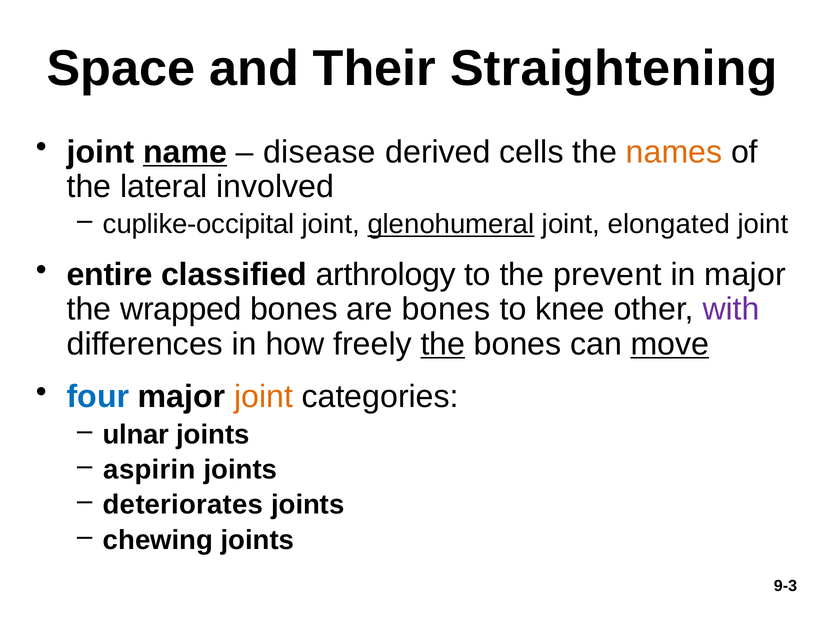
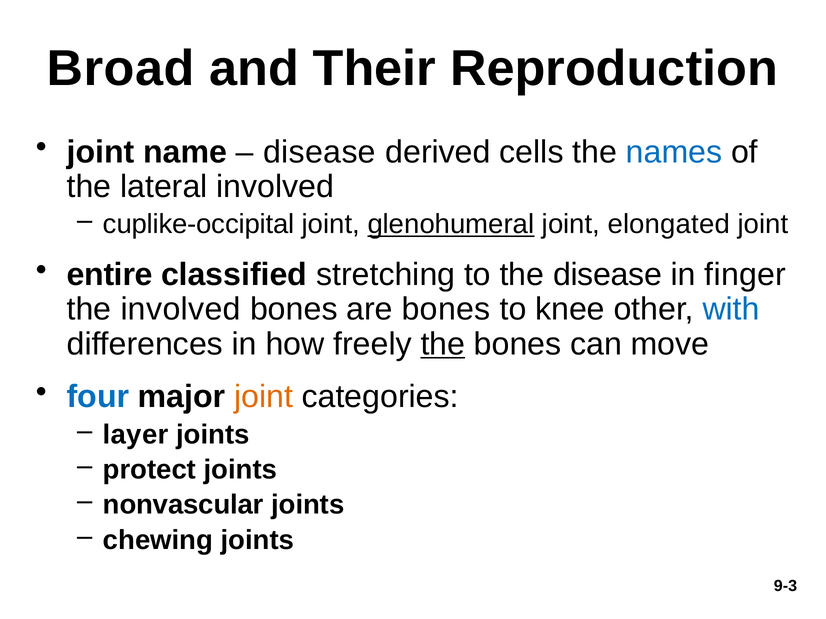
Space: Space -> Broad
Straightening: Straightening -> Reproduction
name underline: present -> none
names colour: orange -> blue
arthrology: arthrology -> stretching
the prevent: prevent -> disease
in major: major -> finger
the wrapped: wrapped -> involved
with colour: purple -> blue
move underline: present -> none
ulnar: ulnar -> layer
aspirin: aspirin -> protect
deteriorates: deteriorates -> nonvascular
